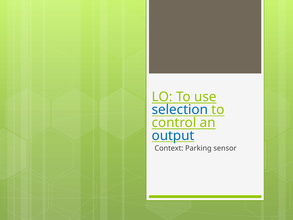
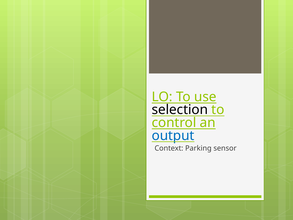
selection colour: blue -> black
